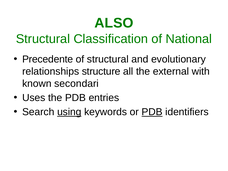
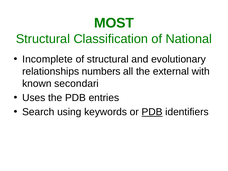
ALSO: ALSO -> MOST
Precedente: Precedente -> Incomplete
structure: structure -> numbers
using underline: present -> none
